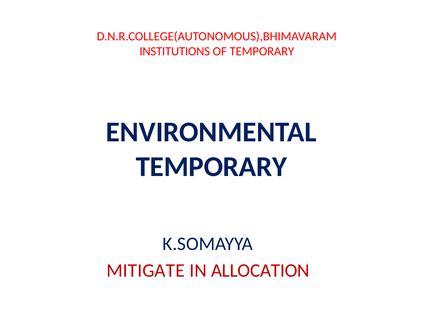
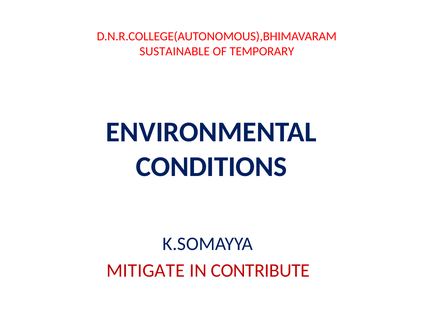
INSTITUTIONS: INSTITUTIONS -> SUSTAINABLE
TEMPORARY at (211, 167): TEMPORARY -> CONDITIONS
ALLOCATION: ALLOCATION -> CONTRIBUTE
